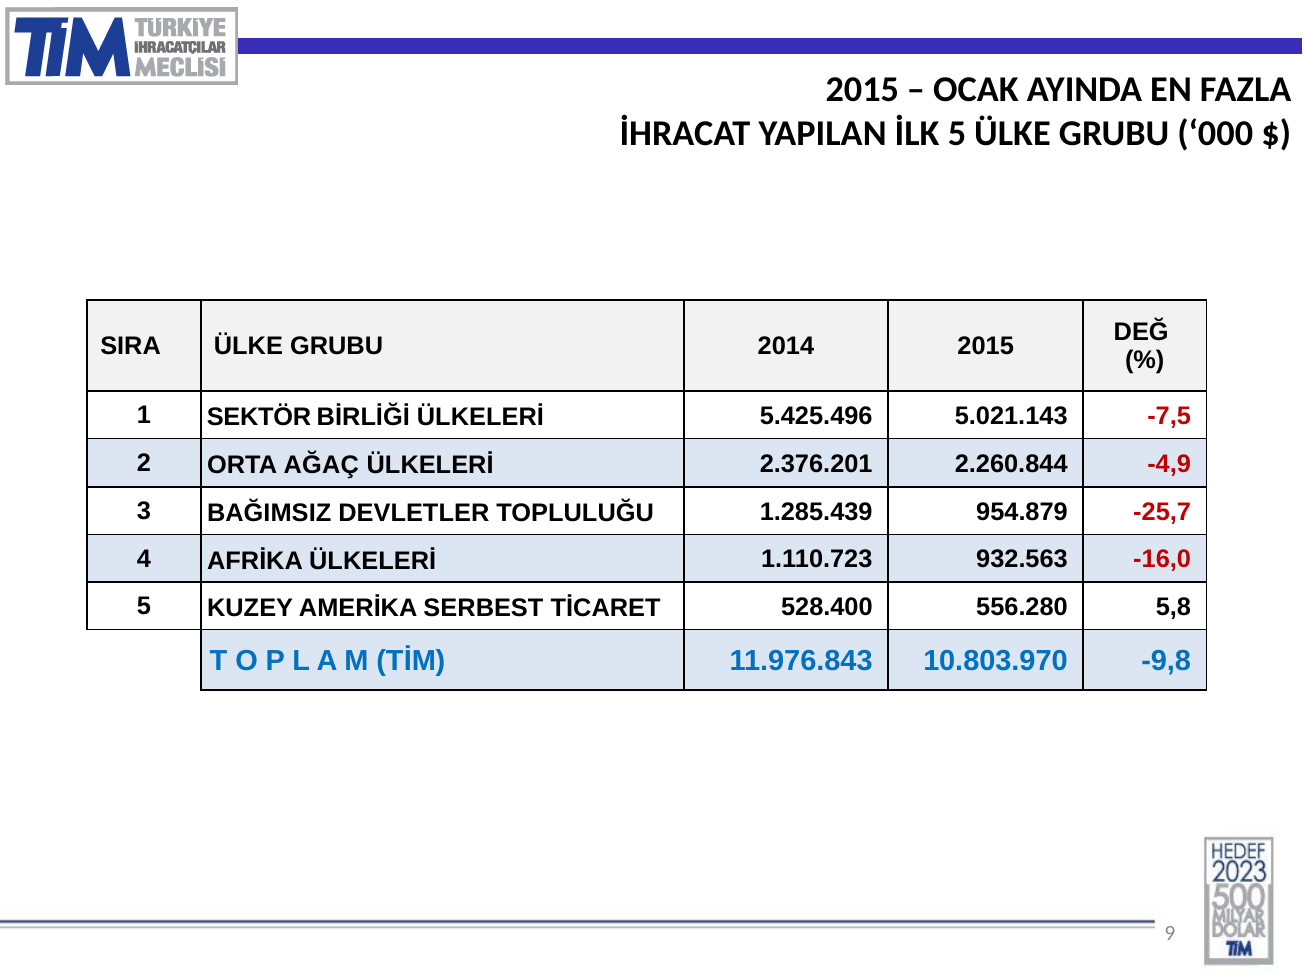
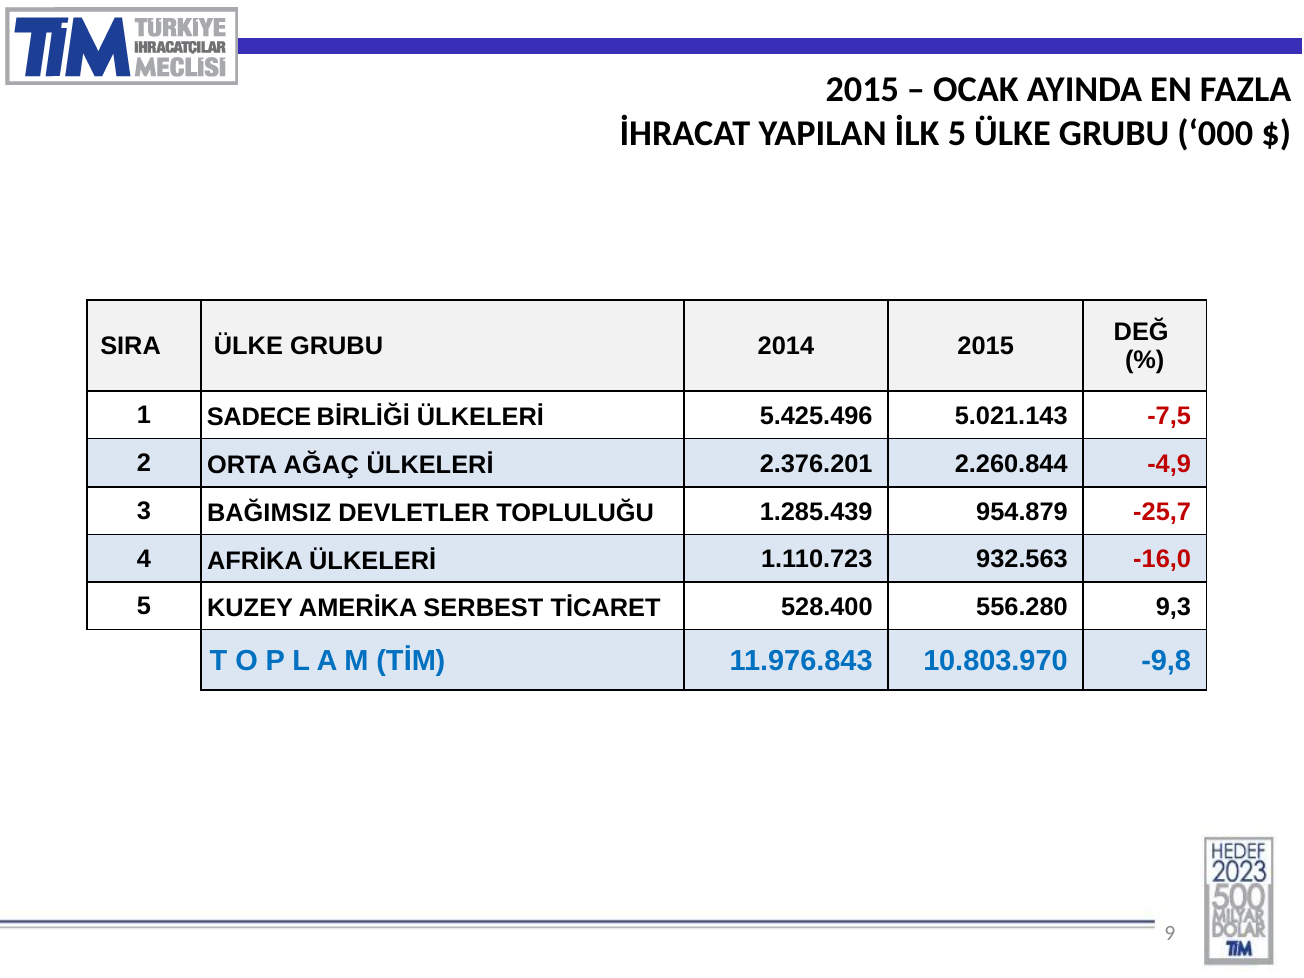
SEKTÖR: SEKTÖR -> SADECE
5,8: 5,8 -> 9,3
